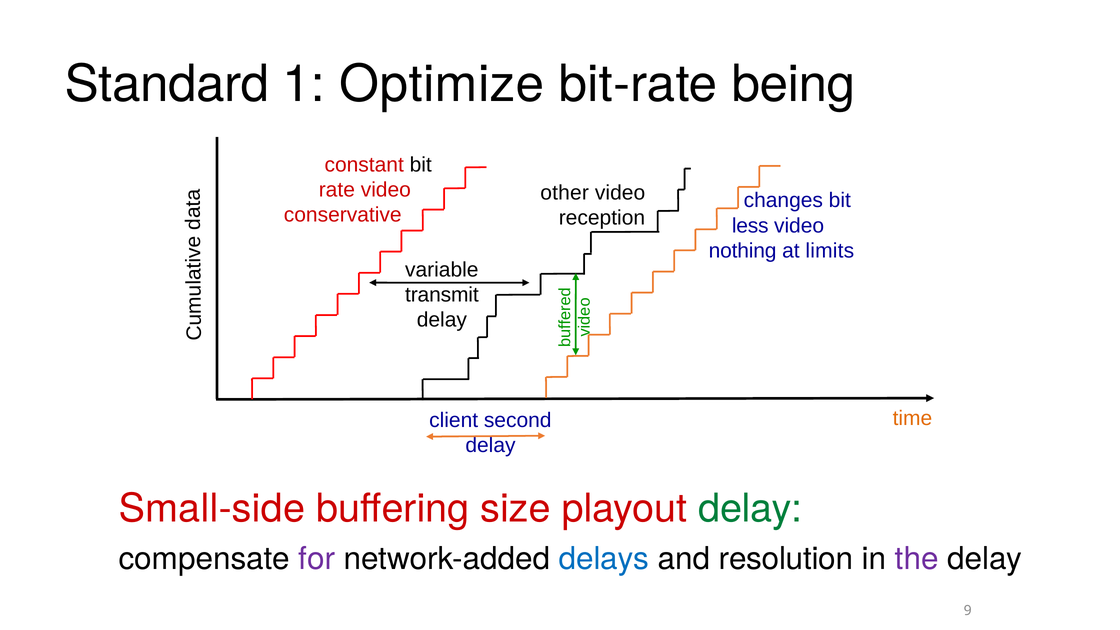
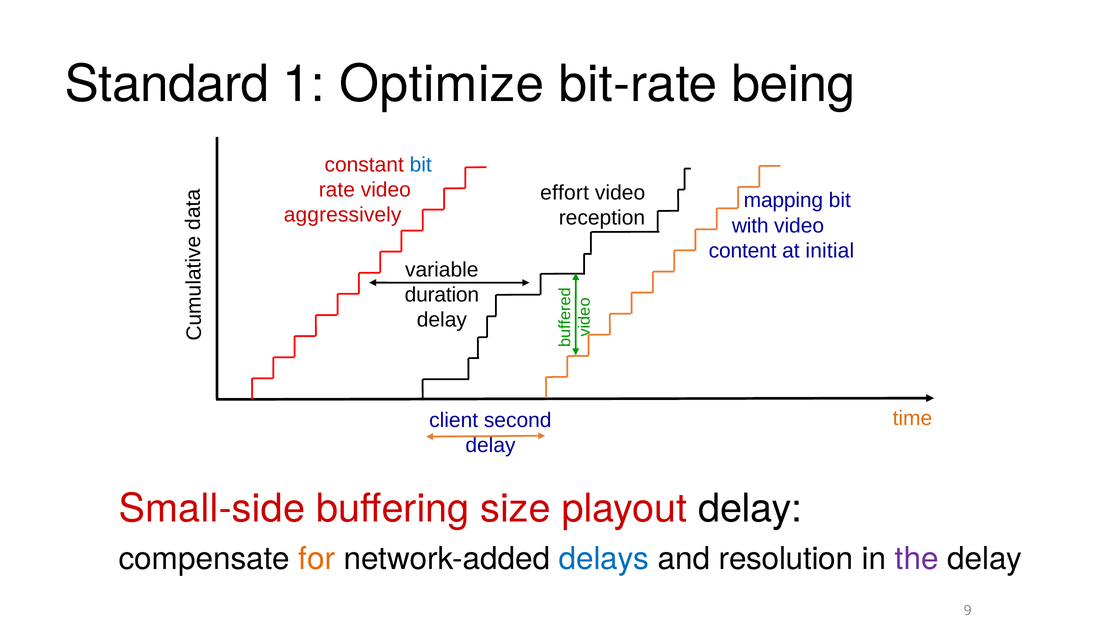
bit at (421, 165) colour: black -> blue
other: other -> effort
changes: changes -> mapping
conservative: conservative -> aggressively
less: less -> with
nothing: nothing -> content
limits: limits -> initial
transmit: transmit -> duration
delay at (750, 509) colour: green -> black
for colour: purple -> orange
